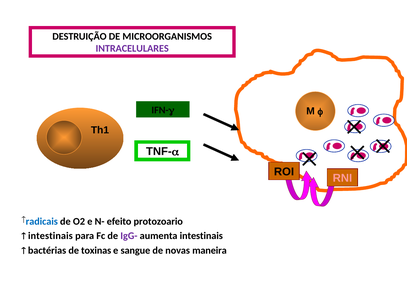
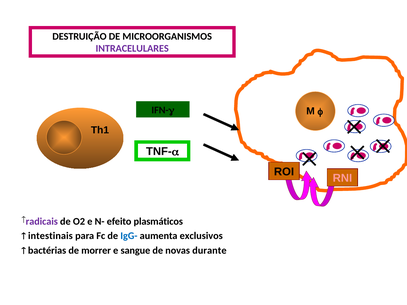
radicais colour: blue -> purple
protozoario: protozoario -> plasmáticos
IgG- colour: purple -> blue
aumenta intestinais: intestinais -> exclusivos
toxinas: toxinas -> morrer
maneira: maneira -> durante
